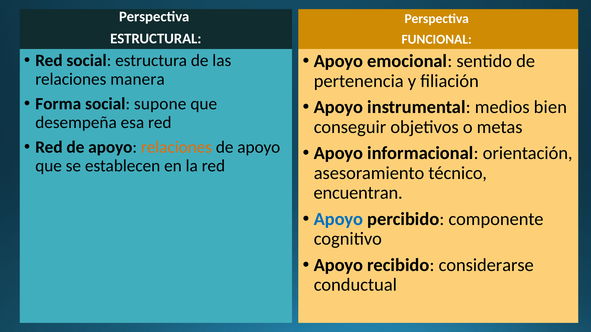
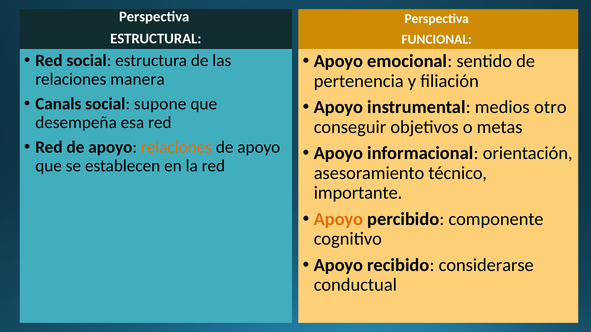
Forma: Forma -> Canals
bien: bien -> otro
encuentran: encuentran -> importante
Apoyo at (338, 219) colour: blue -> orange
